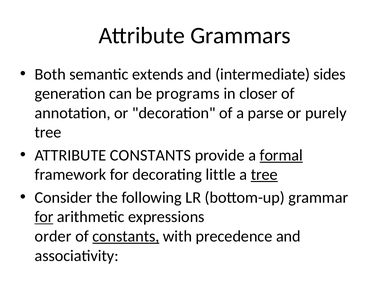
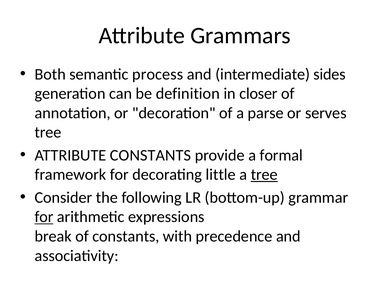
extends: extends -> process
programs: programs -> definition
purely: purely -> serves
formal underline: present -> none
order: order -> break
constants at (126, 236) underline: present -> none
